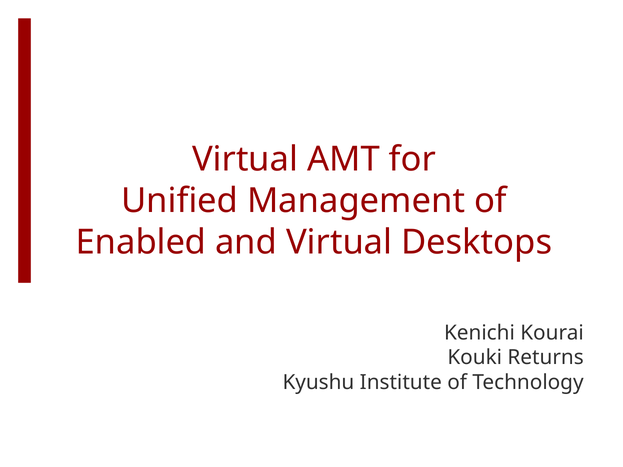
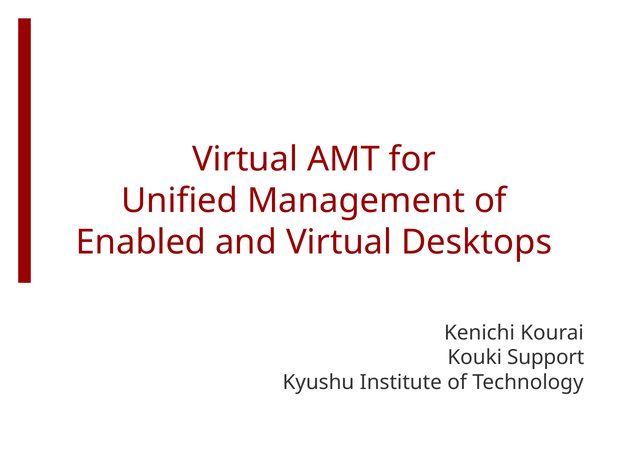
Returns: Returns -> Support
